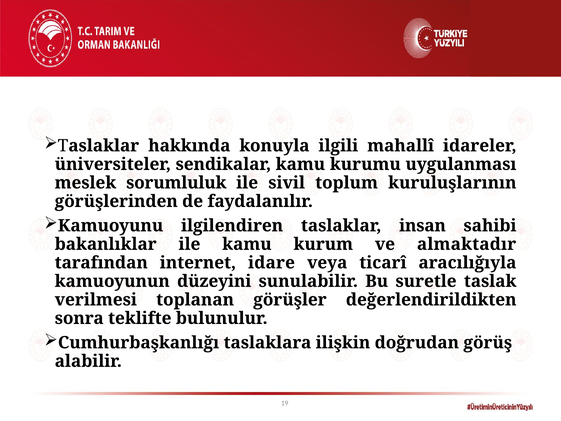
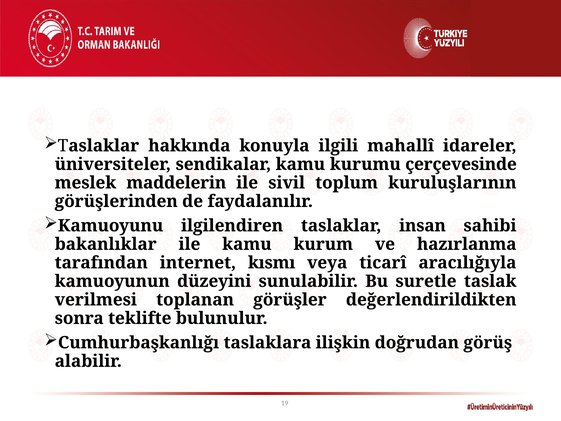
uygulanması: uygulanması -> çerçevesinde
sorumluluk: sorumluluk -> maddelerin
almaktadır: almaktadır -> hazırlanma
idare: idare -> kısmı
